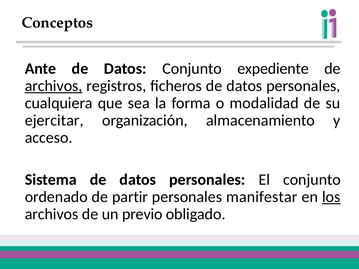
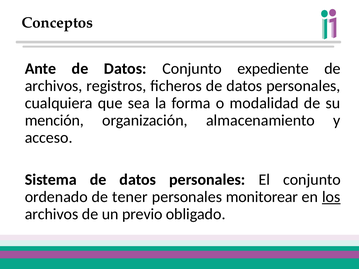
archivos at (54, 86) underline: present -> none
ejercitar: ejercitar -> mención
partir: partir -> tener
manifestar: manifestar -> monitorear
